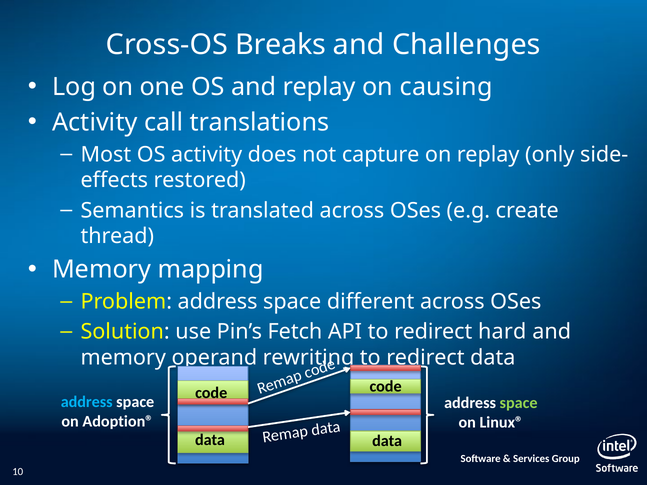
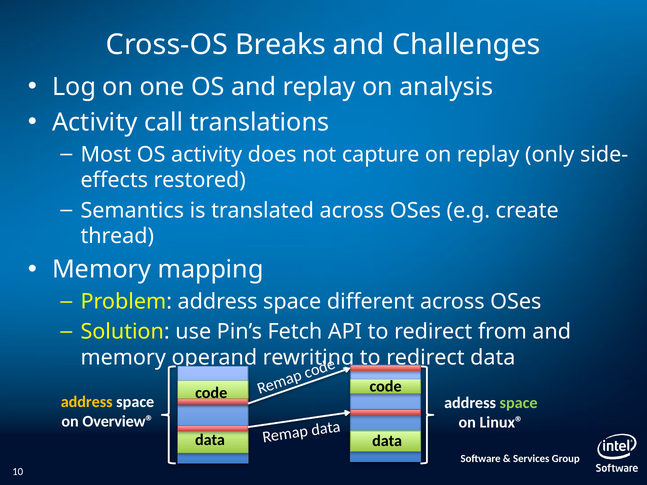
causing: causing -> analysis
hard: hard -> from
address at (87, 402) colour: light blue -> yellow
Adoption®: Adoption® -> Overview®
